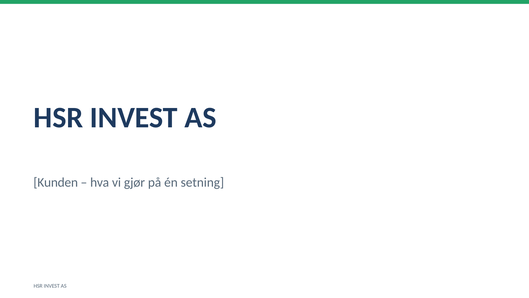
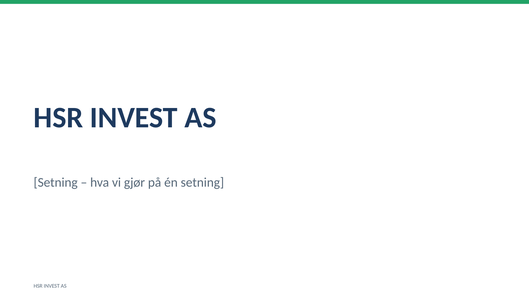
Kunden at (56, 182): Kunden -> Setning
